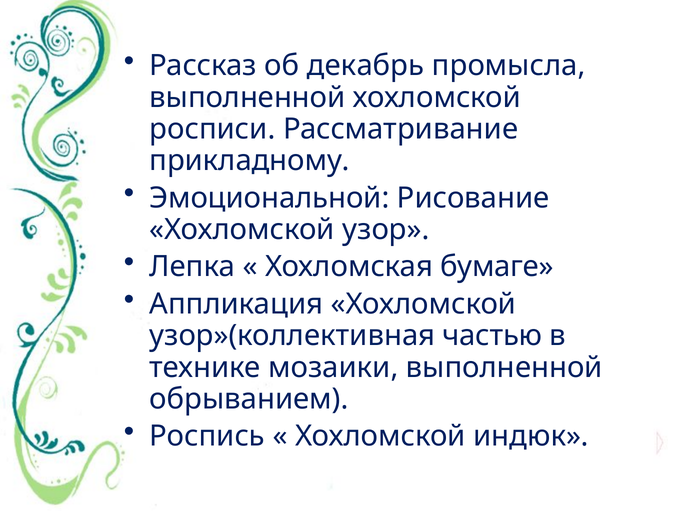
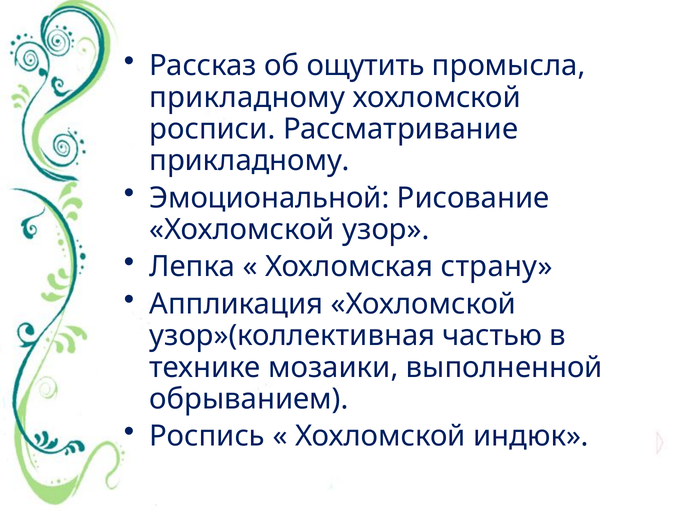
декабрь: декабрь -> ощутить
выполненной at (247, 97): выполненной -> прикладному
бумаге: бумаге -> страну
